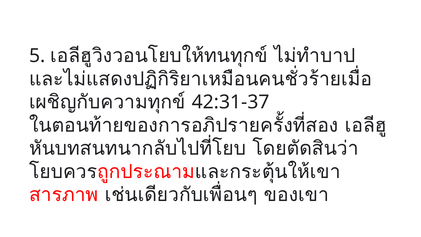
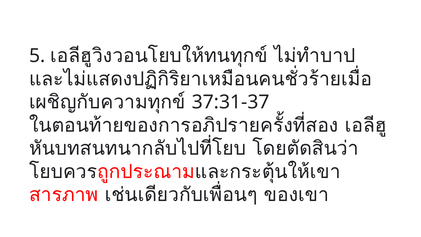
42:31-37: 42:31-37 -> 37:31-37
